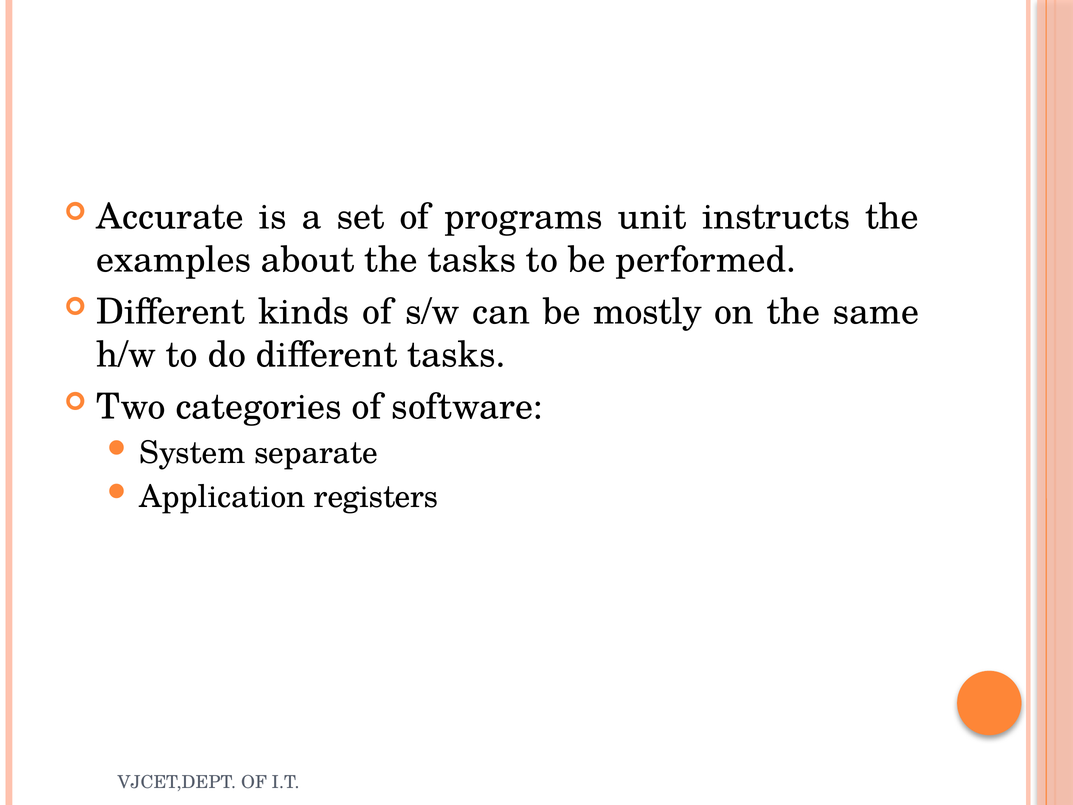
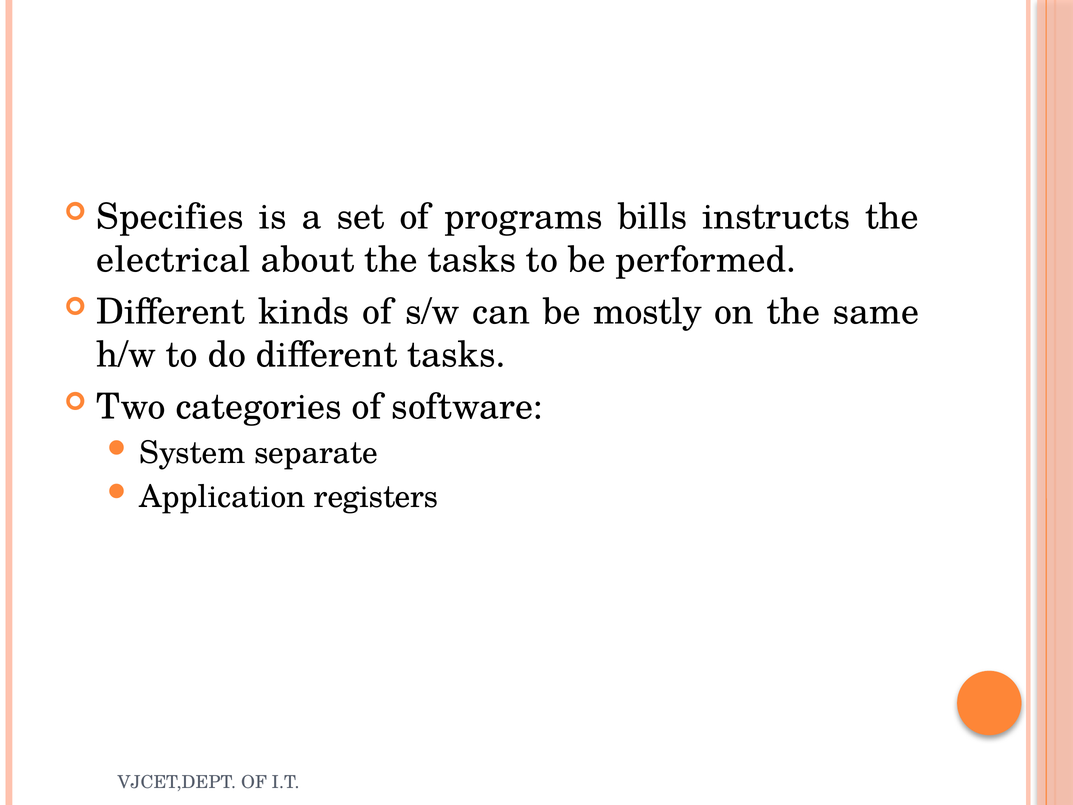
Accurate: Accurate -> Specifies
unit: unit -> bills
examples: examples -> electrical
